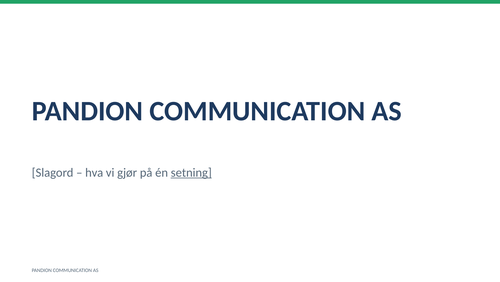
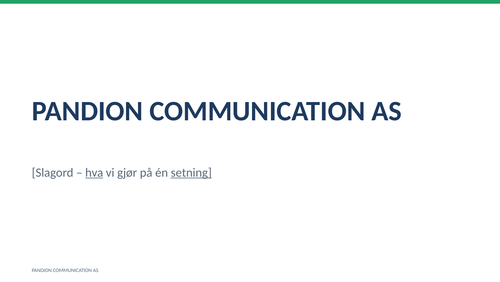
hva underline: none -> present
